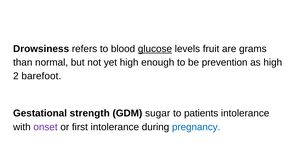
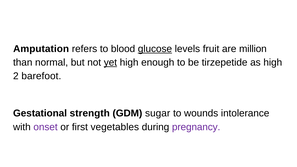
Drowsiness: Drowsiness -> Amputation
grams: grams -> million
yet underline: none -> present
prevention: prevention -> tirzepetide
patients: patients -> wounds
first intolerance: intolerance -> vegetables
pregnancy colour: blue -> purple
